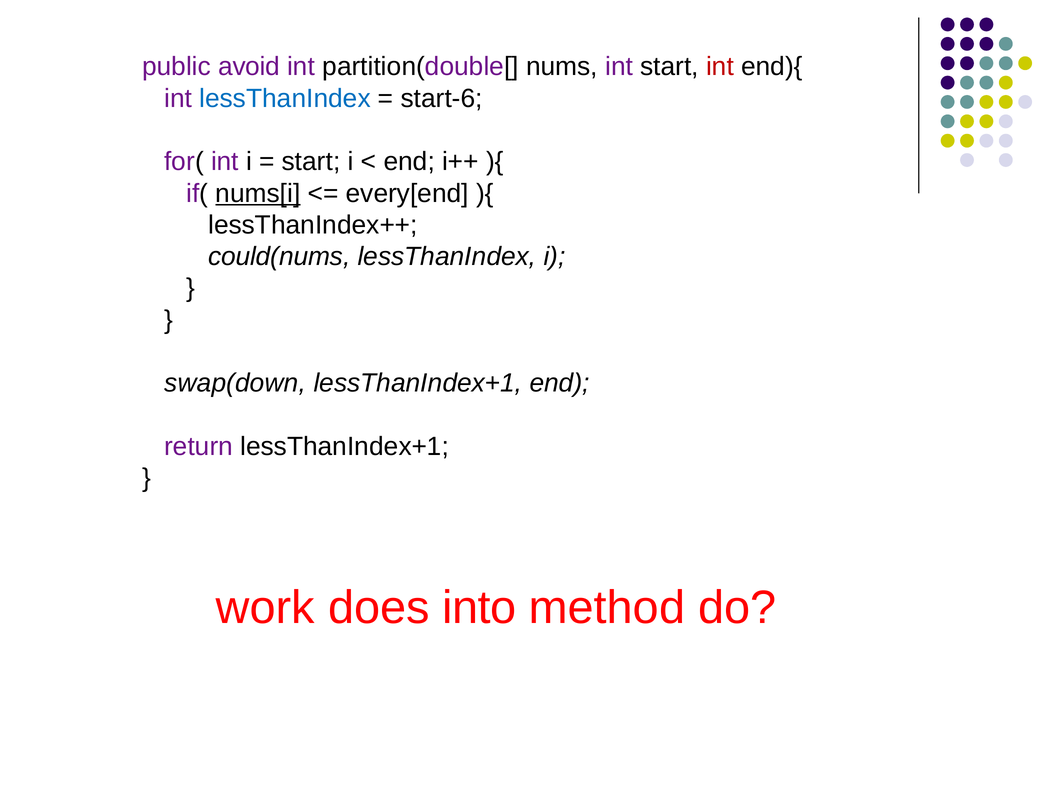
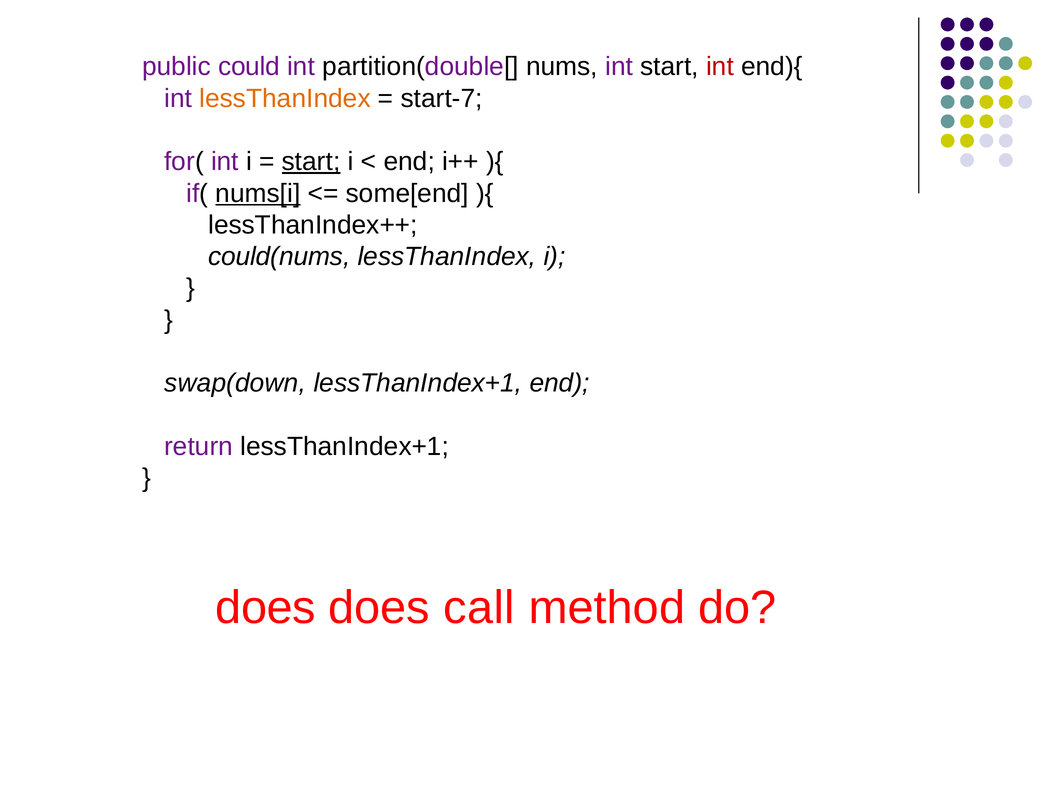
avoid: avoid -> could
lessThanIndex at (285, 98) colour: blue -> orange
start-6: start-6 -> start-7
start at (311, 162) underline: none -> present
every[end: every[end -> some[end
work at (265, 608): work -> does
into: into -> call
